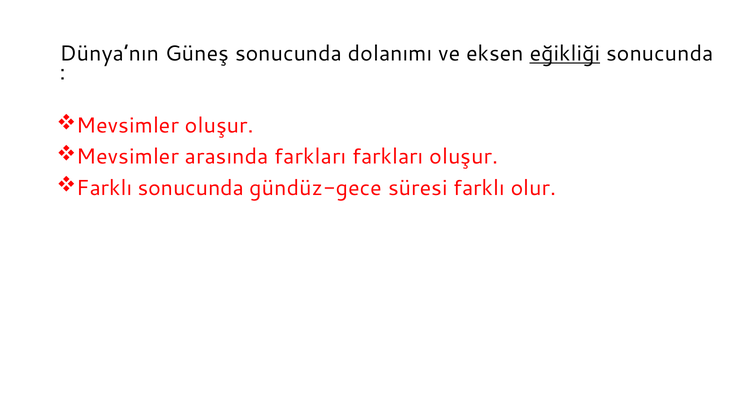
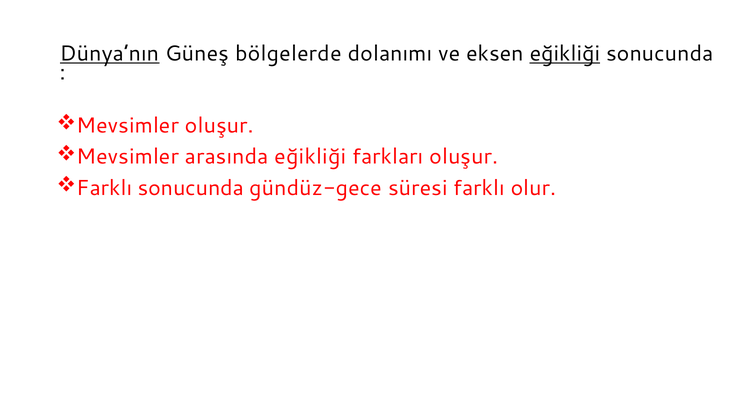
Dünya’nın underline: none -> present
Güneş sonucunda: sonucunda -> bölgelerde
arasında farkları: farkları -> eğikliği
